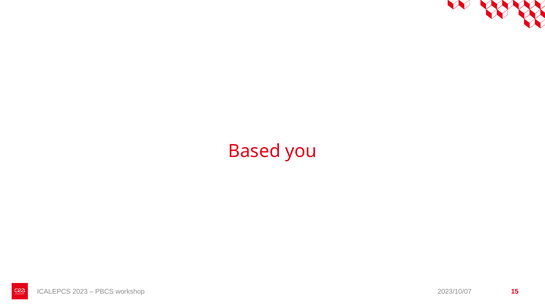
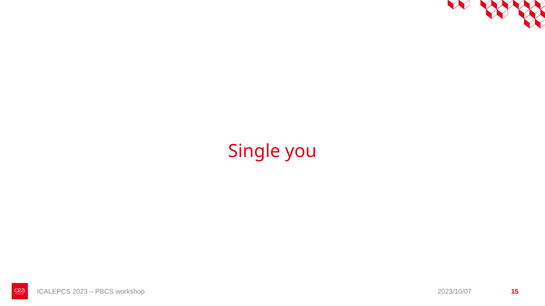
Based: Based -> Single
